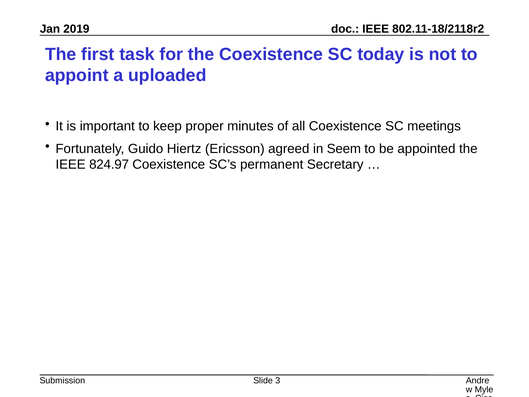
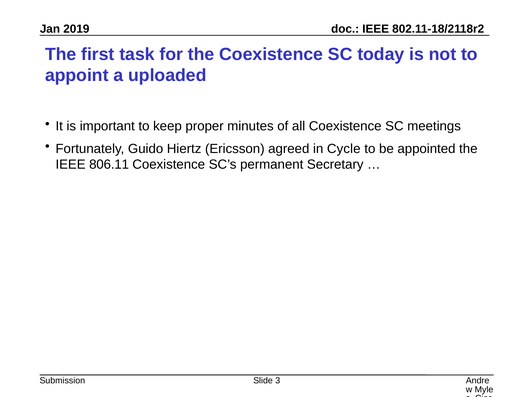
Seem: Seem -> Cycle
824.97: 824.97 -> 806.11
